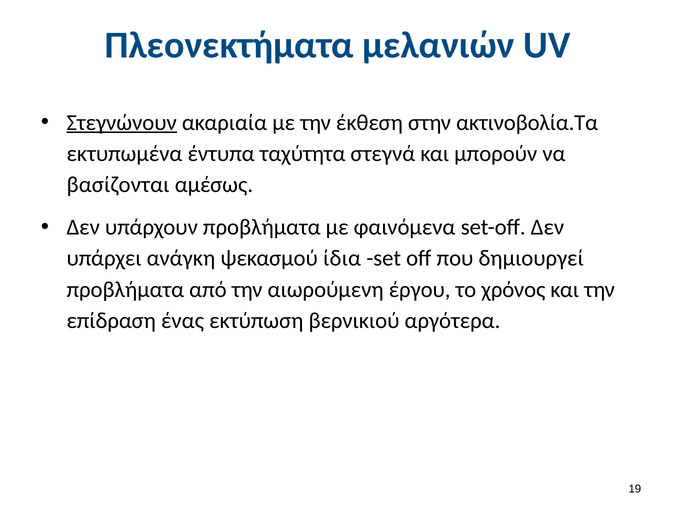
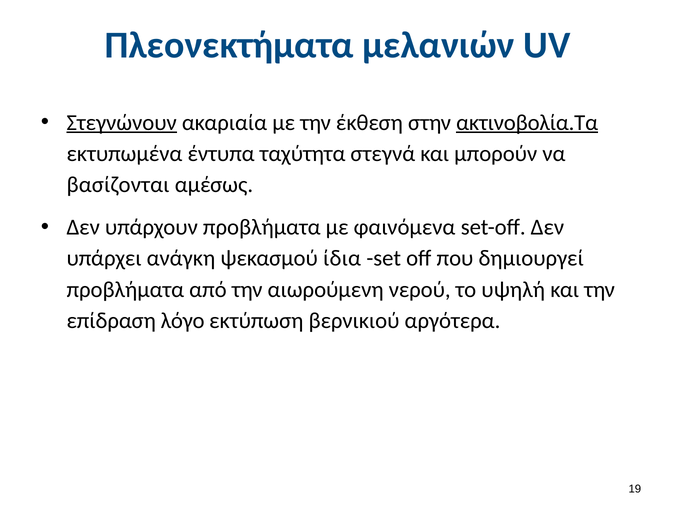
ακτινοβολία.Τα underline: none -> present
έργου: έργου -> νερού
χρόνος: χρόνος -> υψηλή
ένας: ένας -> λόγο
